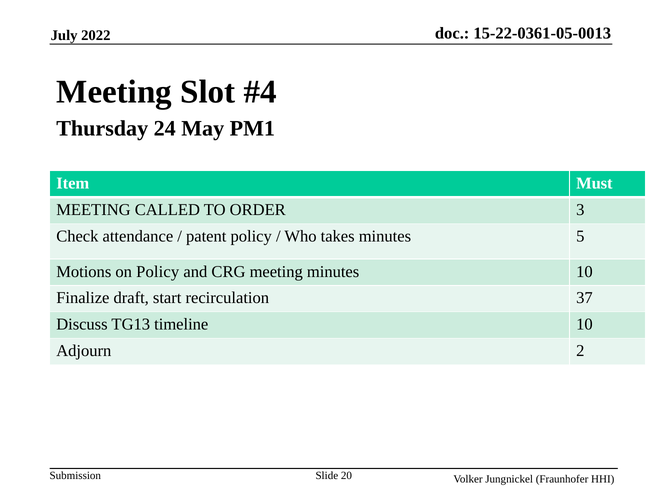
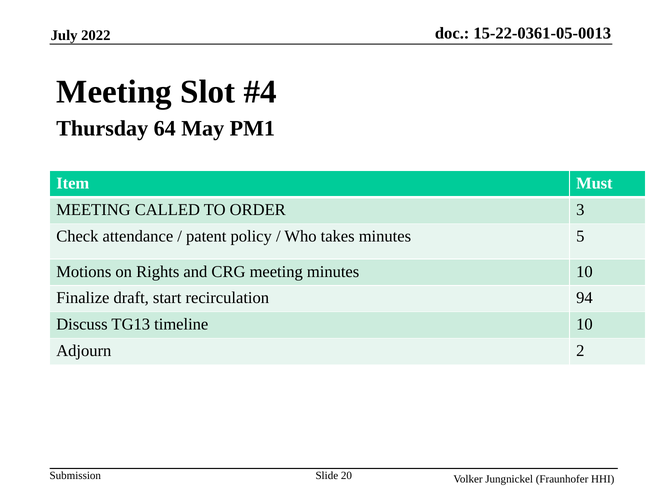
24: 24 -> 64
on Policy: Policy -> Rights
37: 37 -> 94
